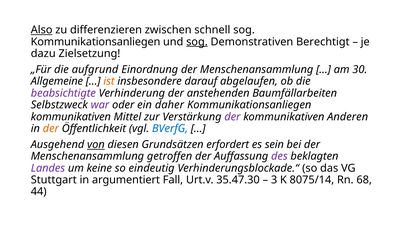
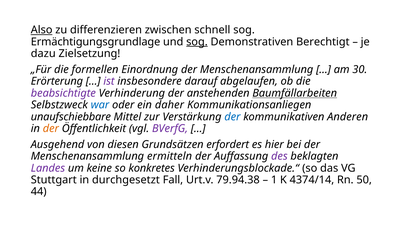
Kommunikationsanliegen at (96, 42): Kommunikationsanliegen -> Ermächtigungsgrundlage
aufgrund: aufgrund -> formellen
Allgemeine: Allgemeine -> Erörterung
ist colour: orange -> purple
Baumfällarbeiten underline: none -> present
war colour: purple -> blue
kommunikativen at (71, 117): kommunikativen -> unaufschiebbare
der at (232, 117) colour: purple -> blue
BVerfG colour: blue -> purple
von underline: present -> none
sein: sein -> hier
getroffen: getroffen -> ermitteln
eindeutig: eindeutig -> konkretes
argumentiert: argumentiert -> durchgesetzt
35.47.30: 35.47.30 -> 79.94.38
3: 3 -> 1
8075/14: 8075/14 -> 4374/14
68: 68 -> 50
